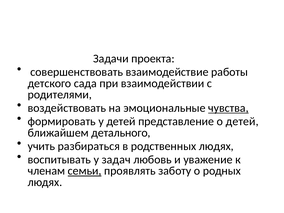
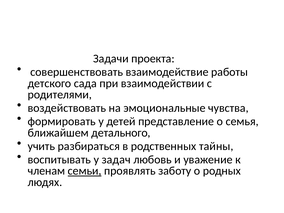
чувства underline: present -> none
о детей: детей -> семья
родственных людях: людях -> тайны
